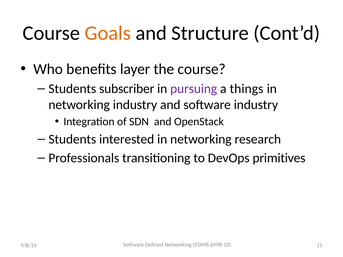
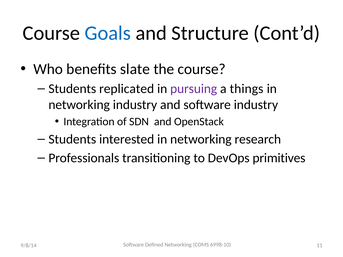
Goals colour: orange -> blue
layer: layer -> slate
subscriber: subscriber -> replicated
